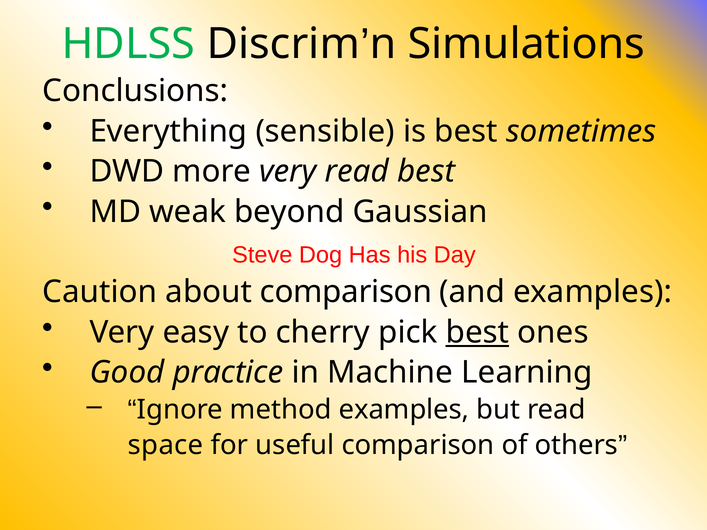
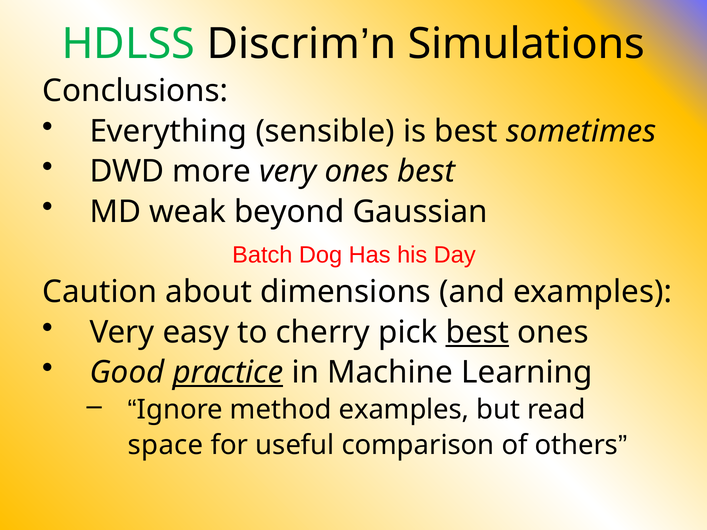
very read: read -> ones
Steve: Steve -> Batch
about comparison: comparison -> dimensions
practice underline: none -> present
